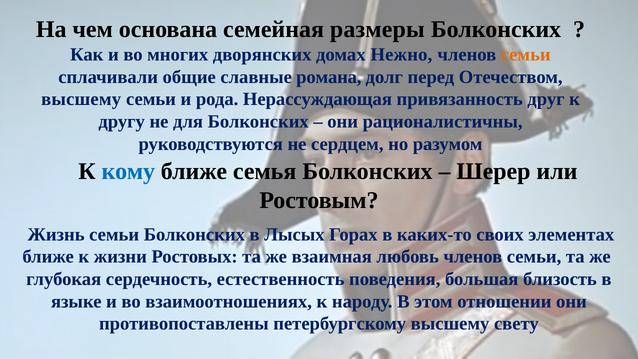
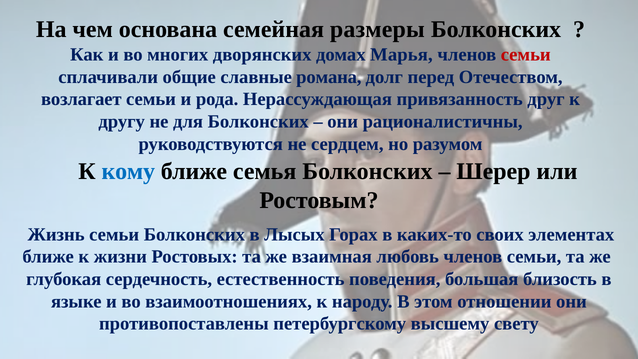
Нежно: Нежно -> Марья
семьи at (526, 55) colour: orange -> red
высшему at (81, 99): высшему -> возлагает
